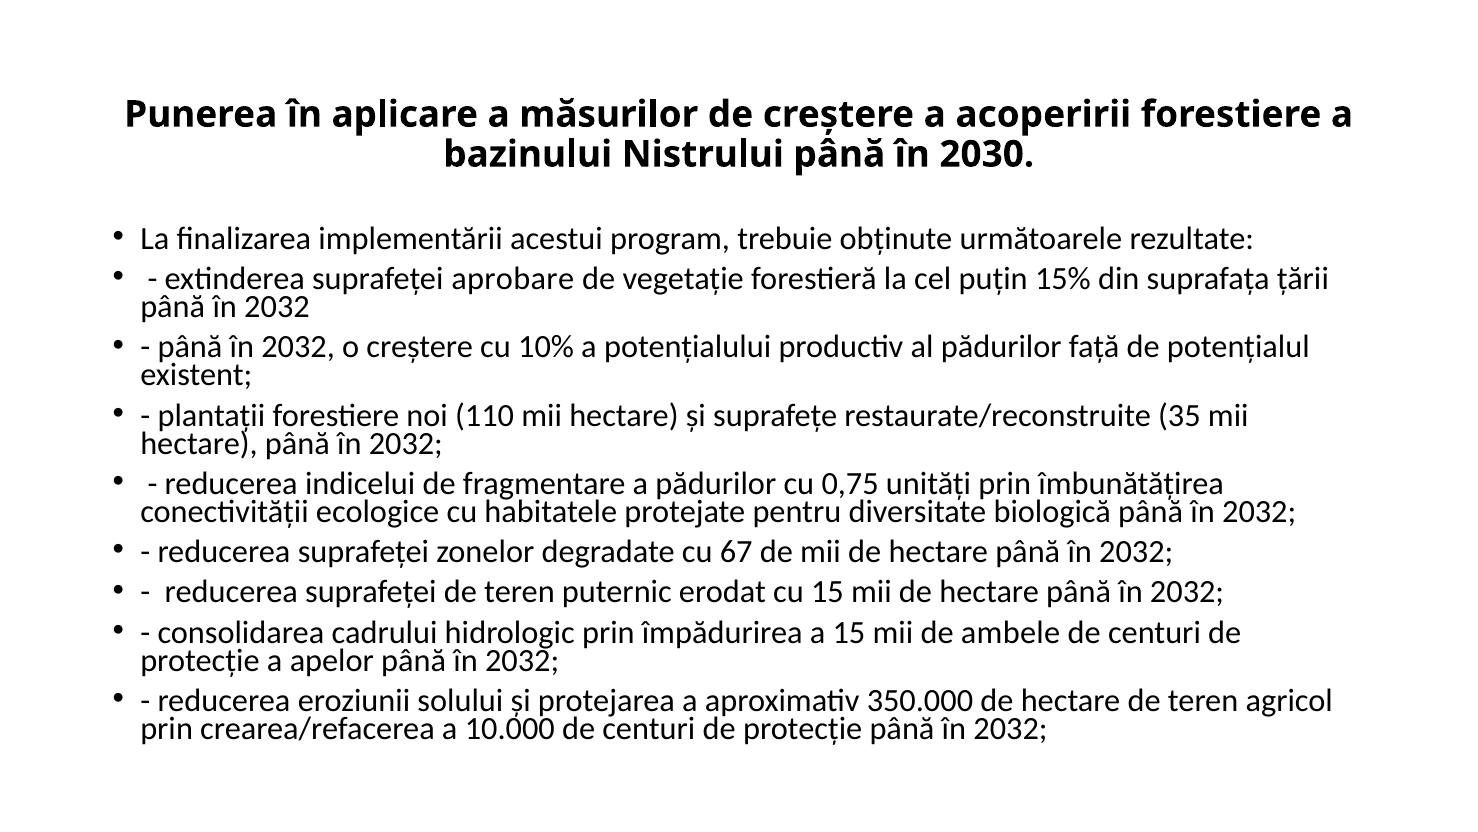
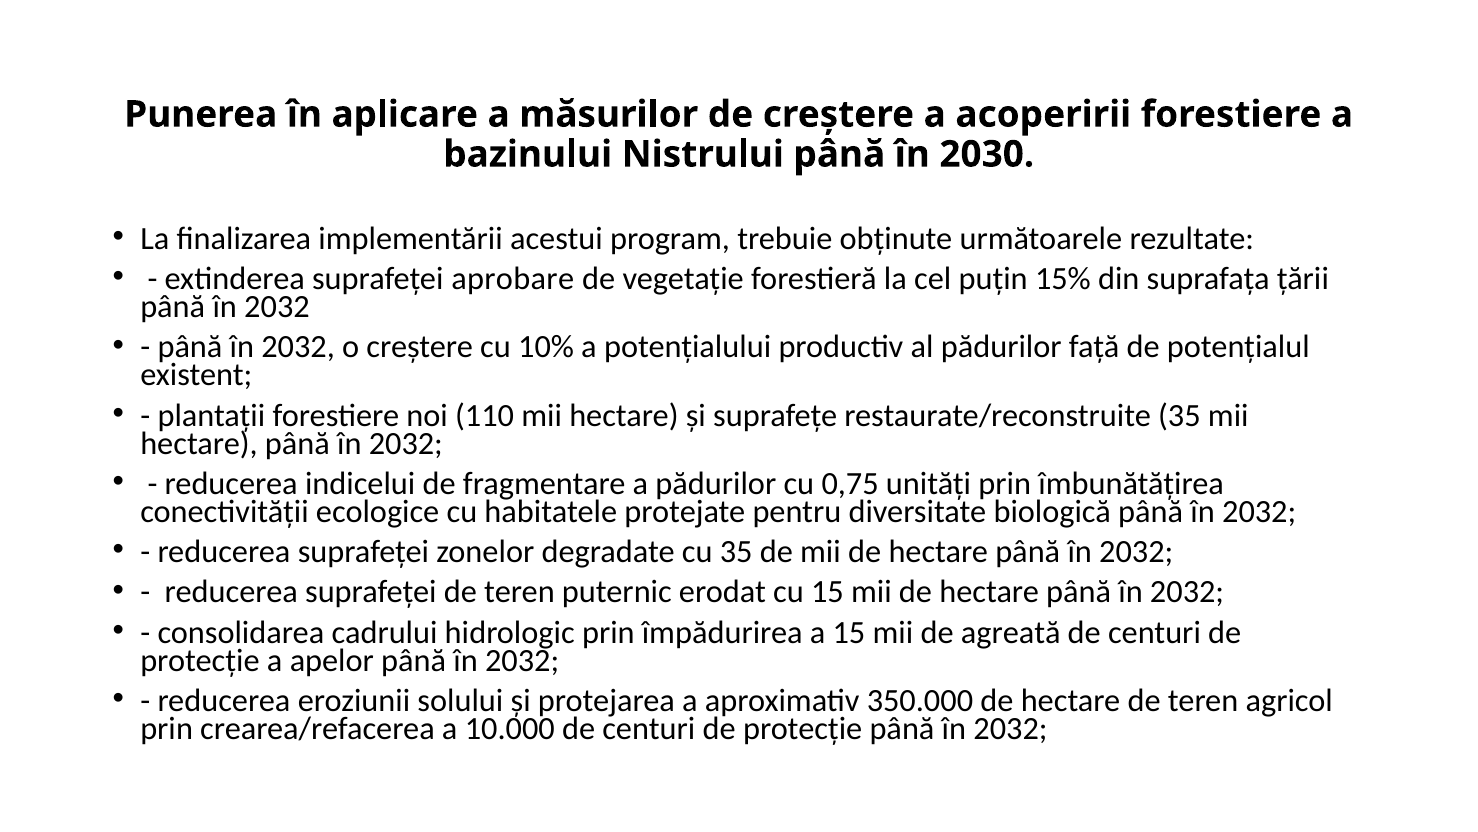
cu 67: 67 -> 35
ambele: ambele -> agreată
